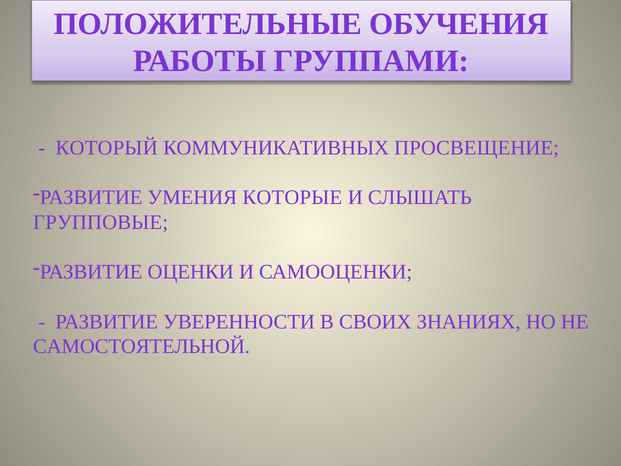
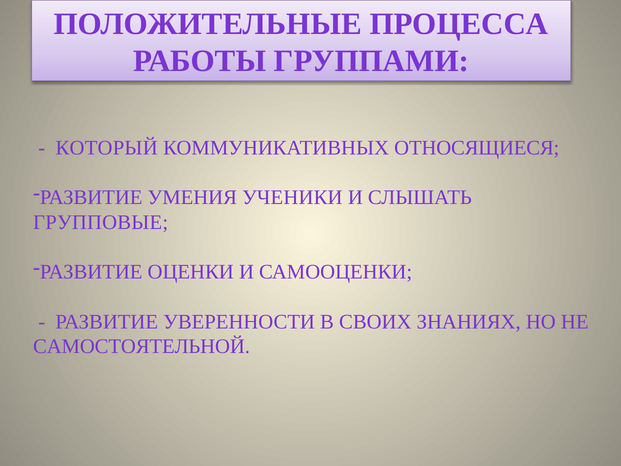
ОБУЧЕНИЯ: ОБУЧЕНИЯ -> ПРОЦЕССА
ПРОСВЕЩЕНИЕ: ПРОСВЕЩЕНИЕ -> ОТНОСЯЩИЕСЯ
КОТОРЫЕ: КОТОРЫЕ -> УЧЕНИКИ
